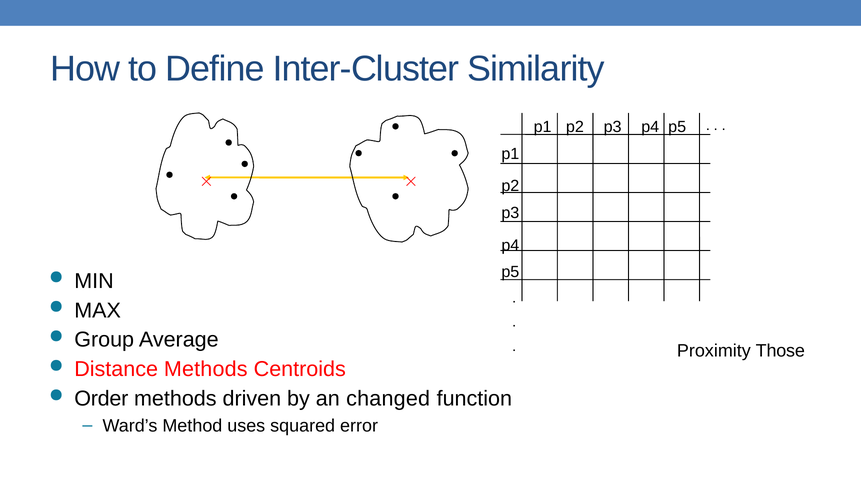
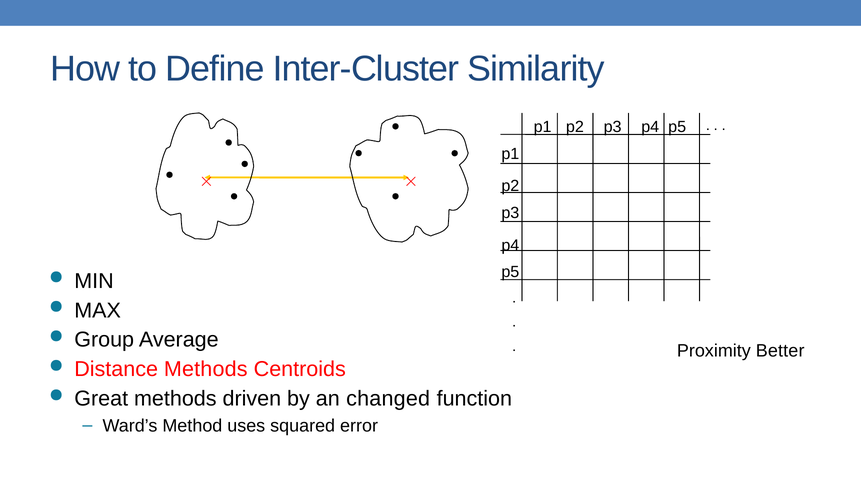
Those: Those -> Better
Order: Order -> Great
